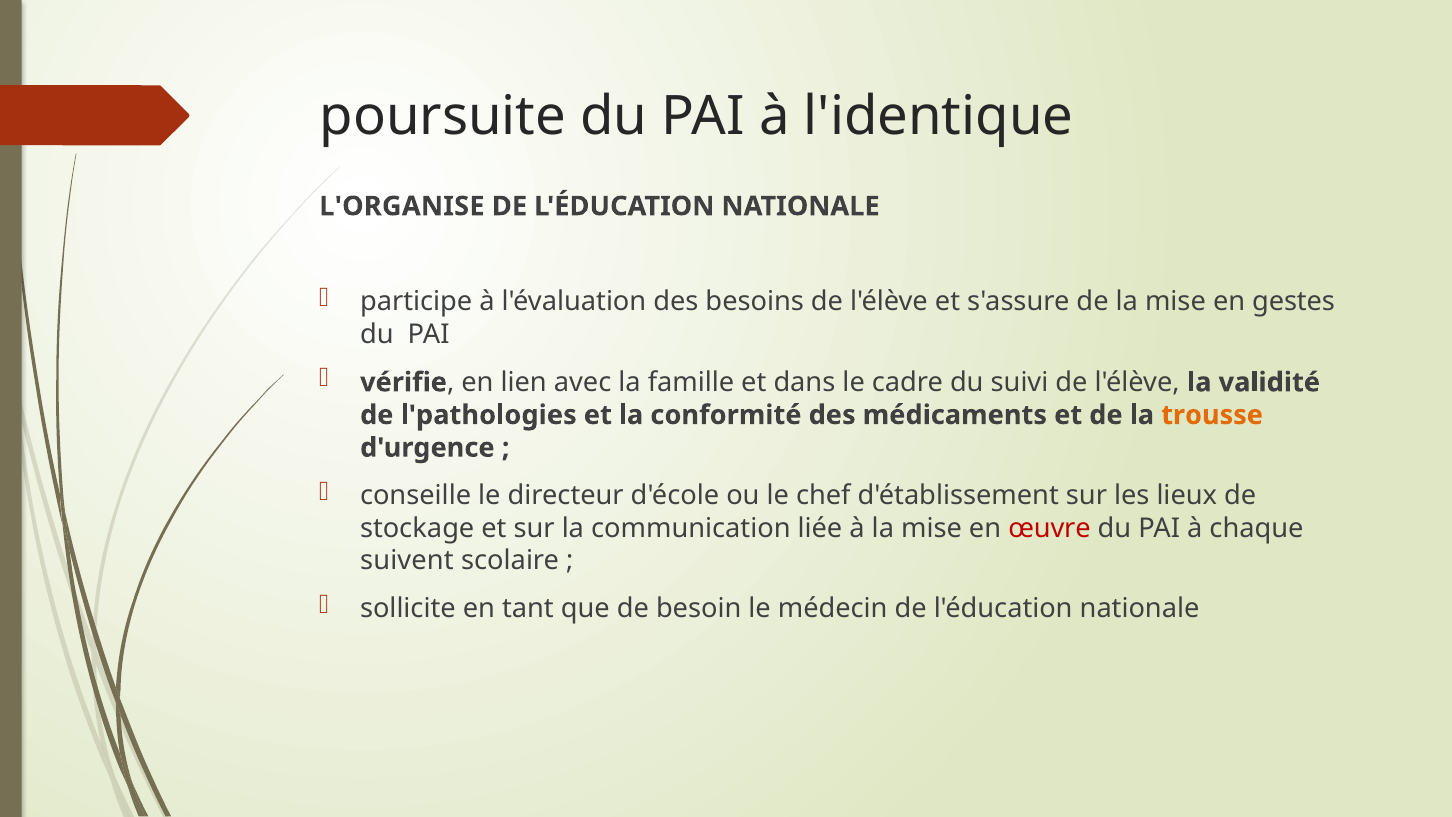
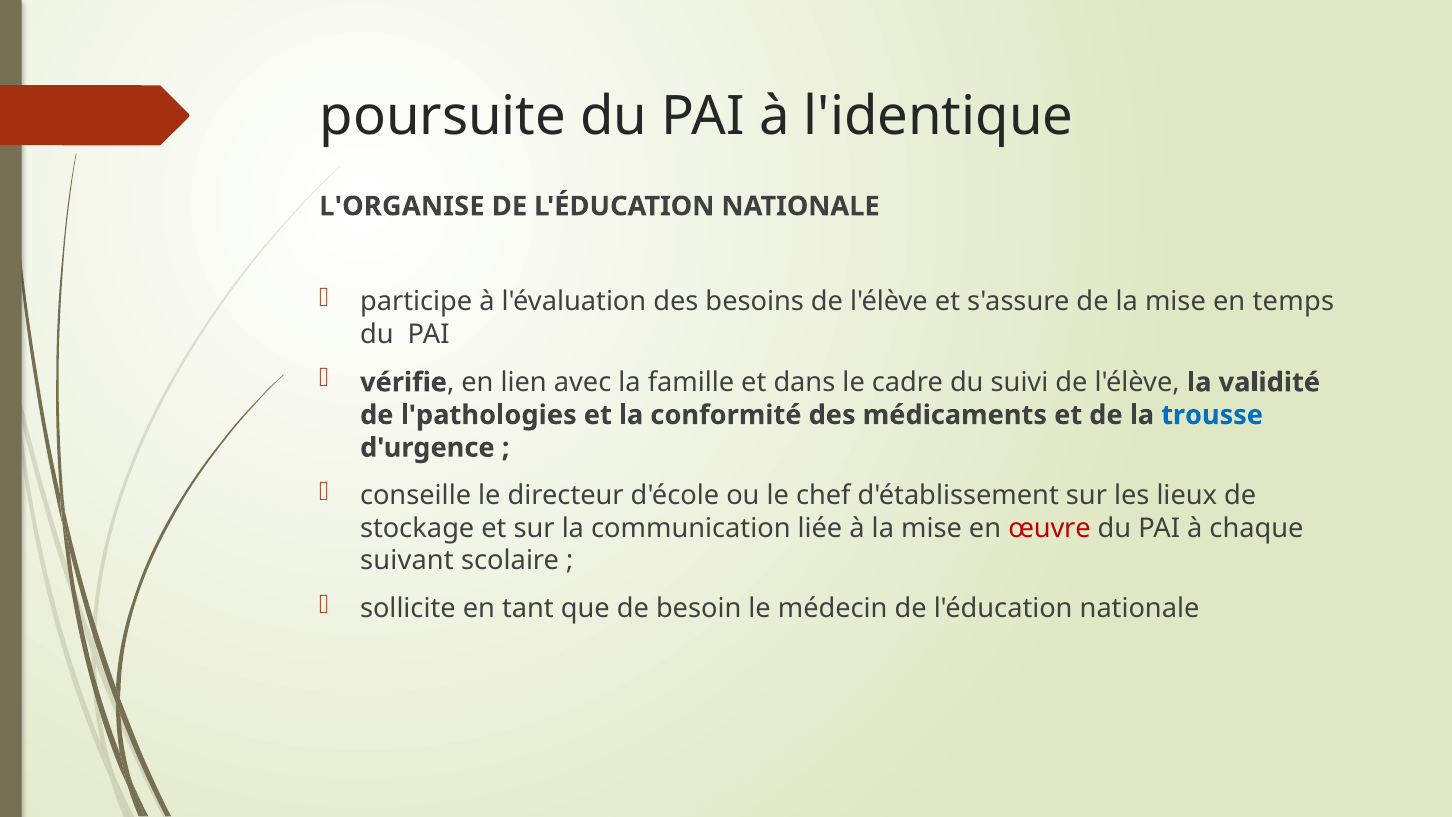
gestes: gestes -> temps
trousse colour: orange -> blue
suivent: suivent -> suivant
